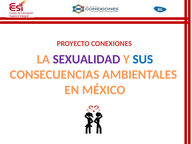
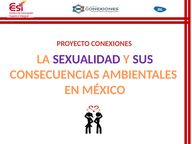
SUS colour: blue -> purple
